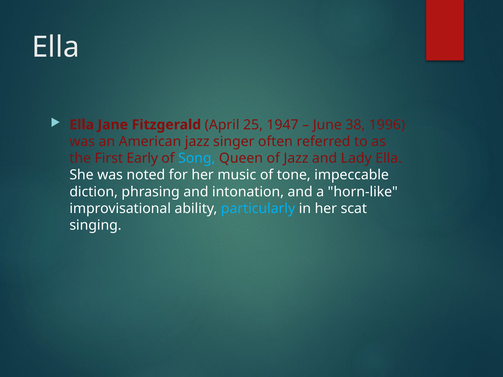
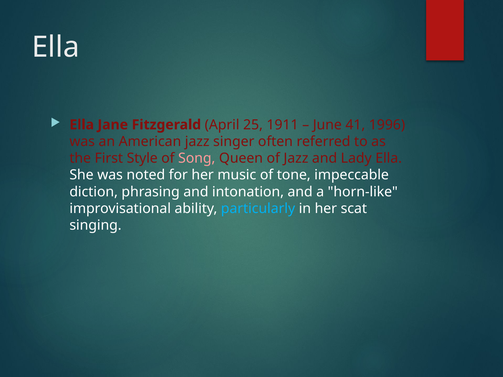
1947: 1947 -> 1911
38: 38 -> 41
Early: Early -> Style
Song colour: light blue -> pink
